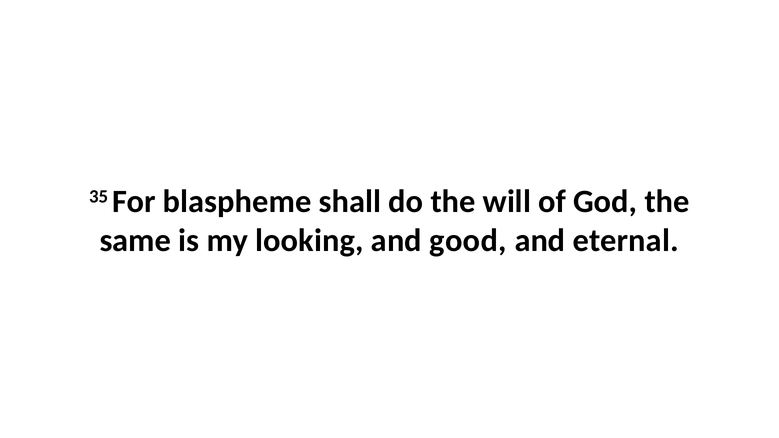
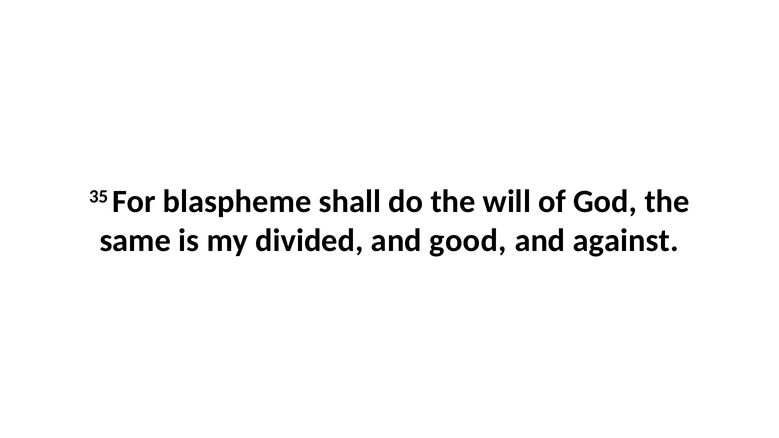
looking: looking -> divided
eternal: eternal -> against
